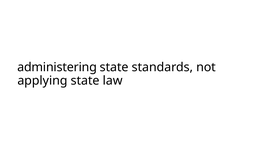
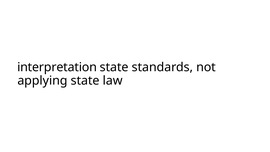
administering: administering -> interpretation
